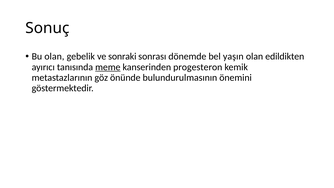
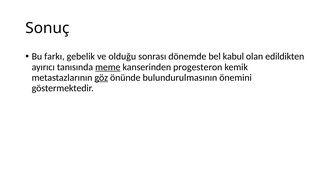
Bu olan: olan -> farkı
sonraki: sonraki -> olduğu
yaşın: yaşın -> kabul
göz underline: none -> present
